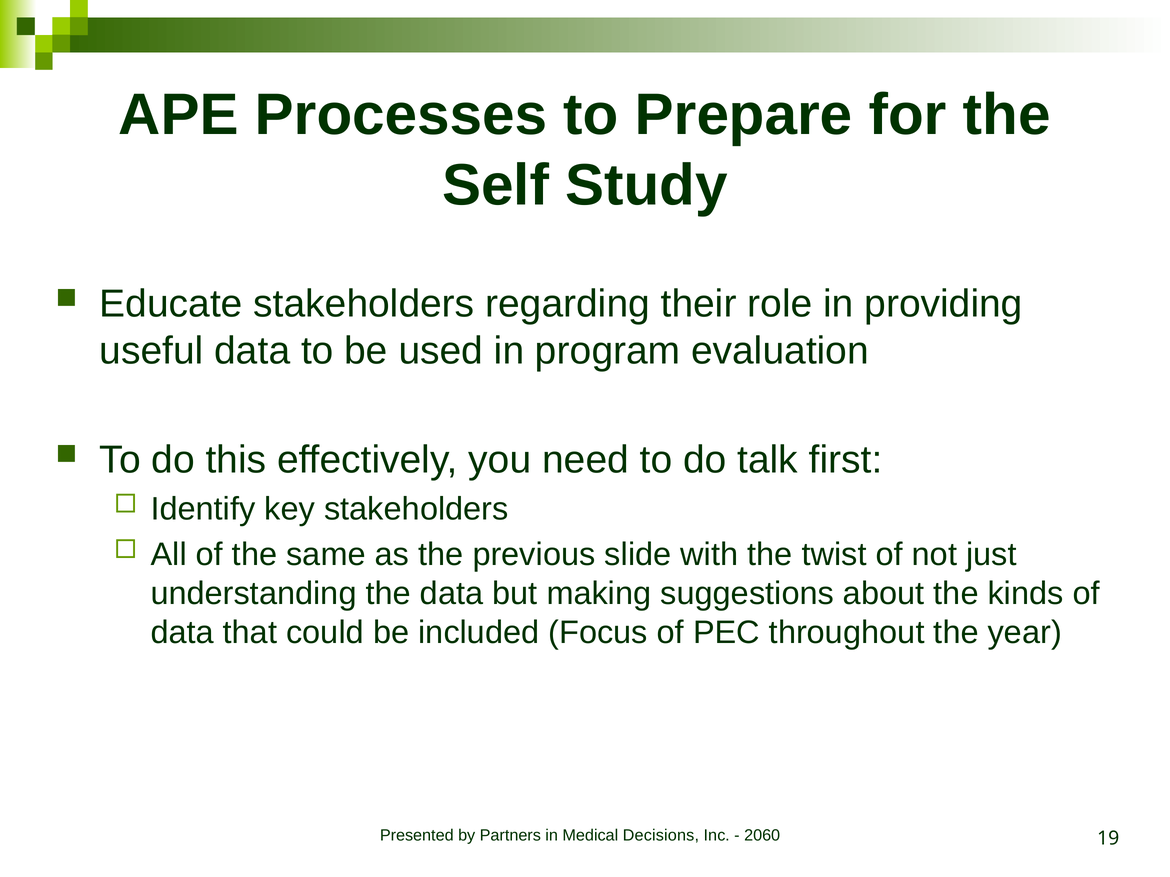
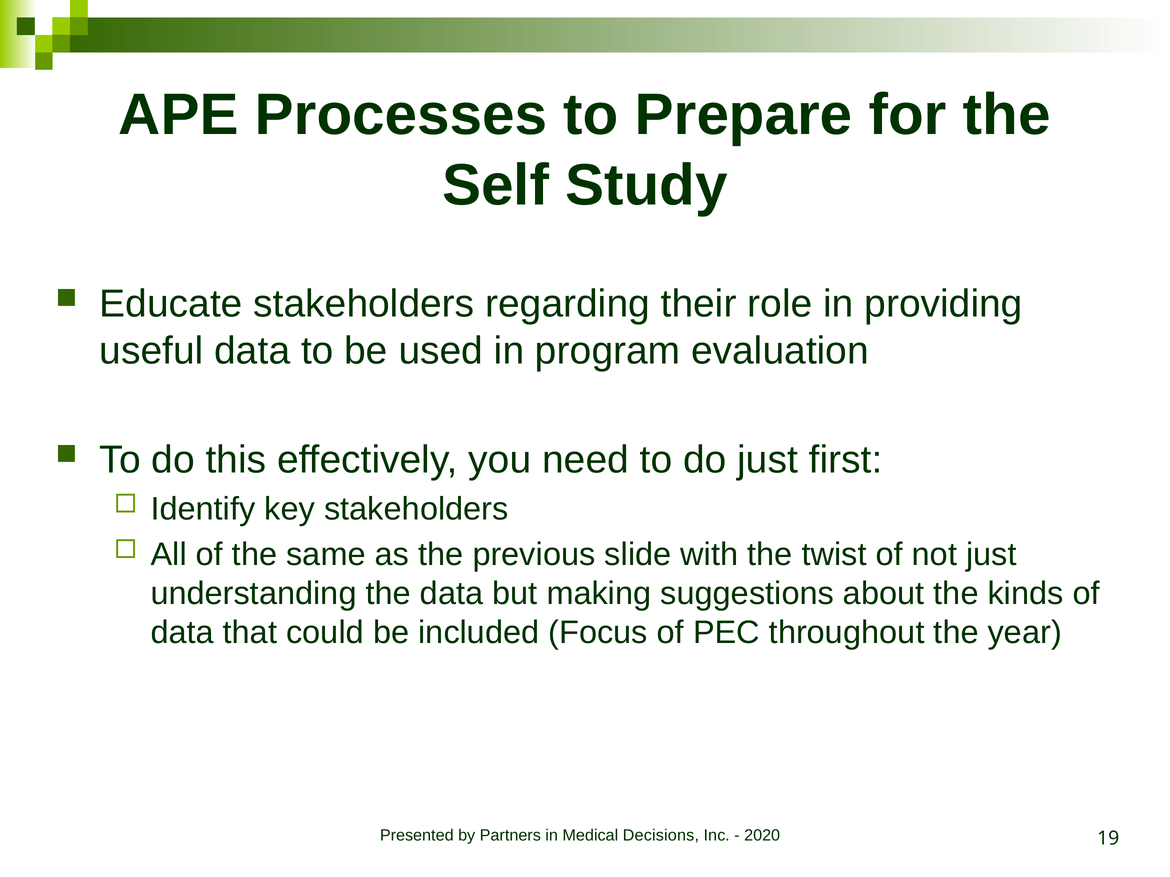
do talk: talk -> just
2060: 2060 -> 2020
